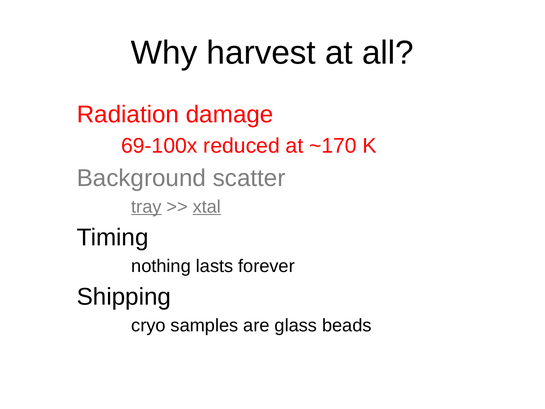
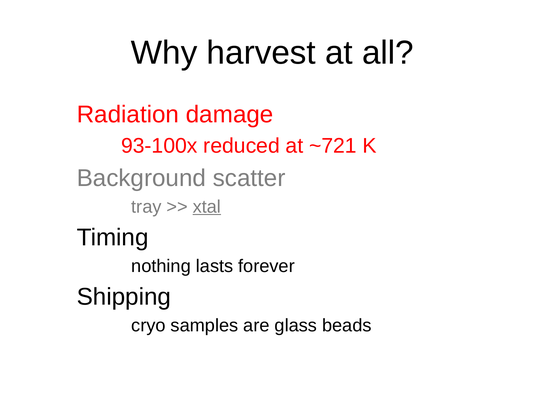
69-100x: 69-100x -> 93-100x
~170: ~170 -> ~721
tray underline: present -> none
